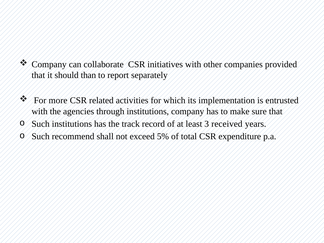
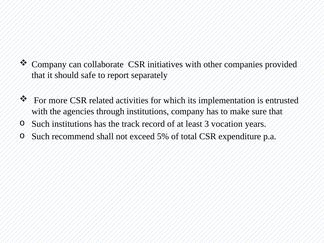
than: than -> safe
received: received -> vocation
